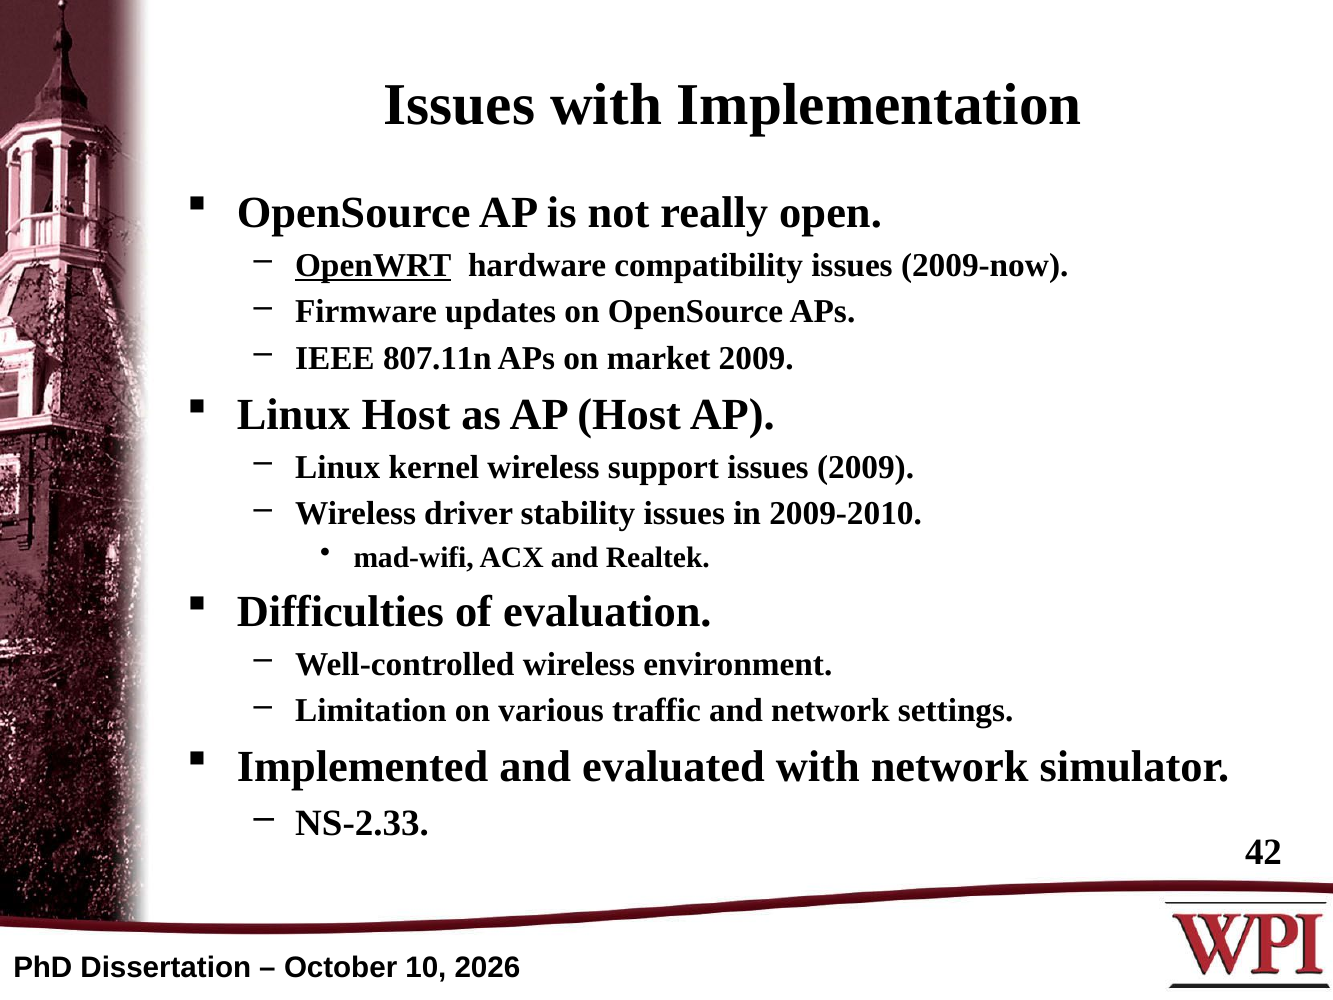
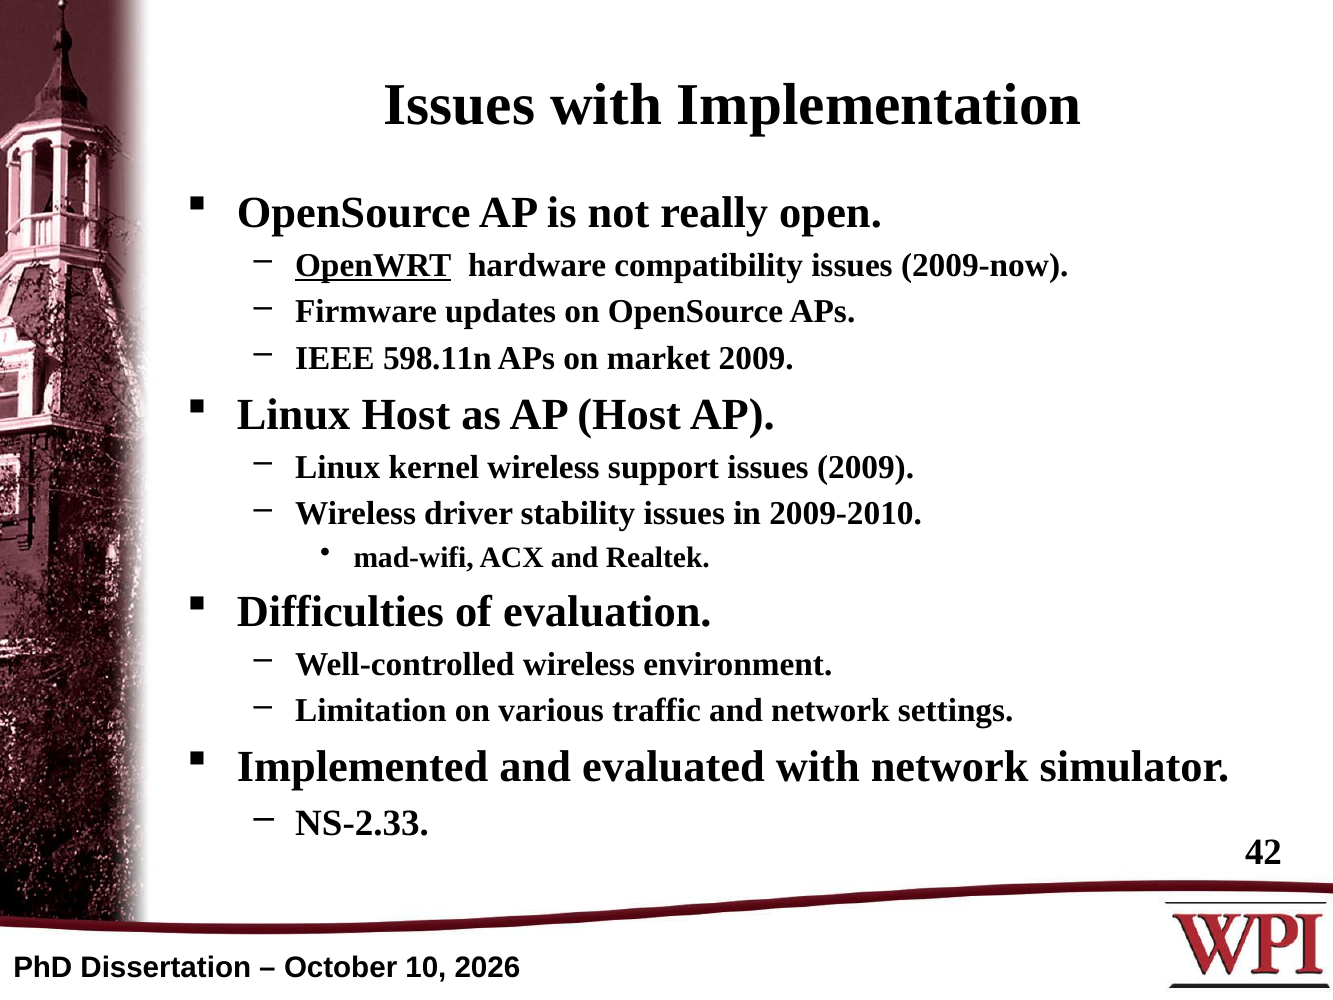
807.11n: 807.11n -> 598.11n
